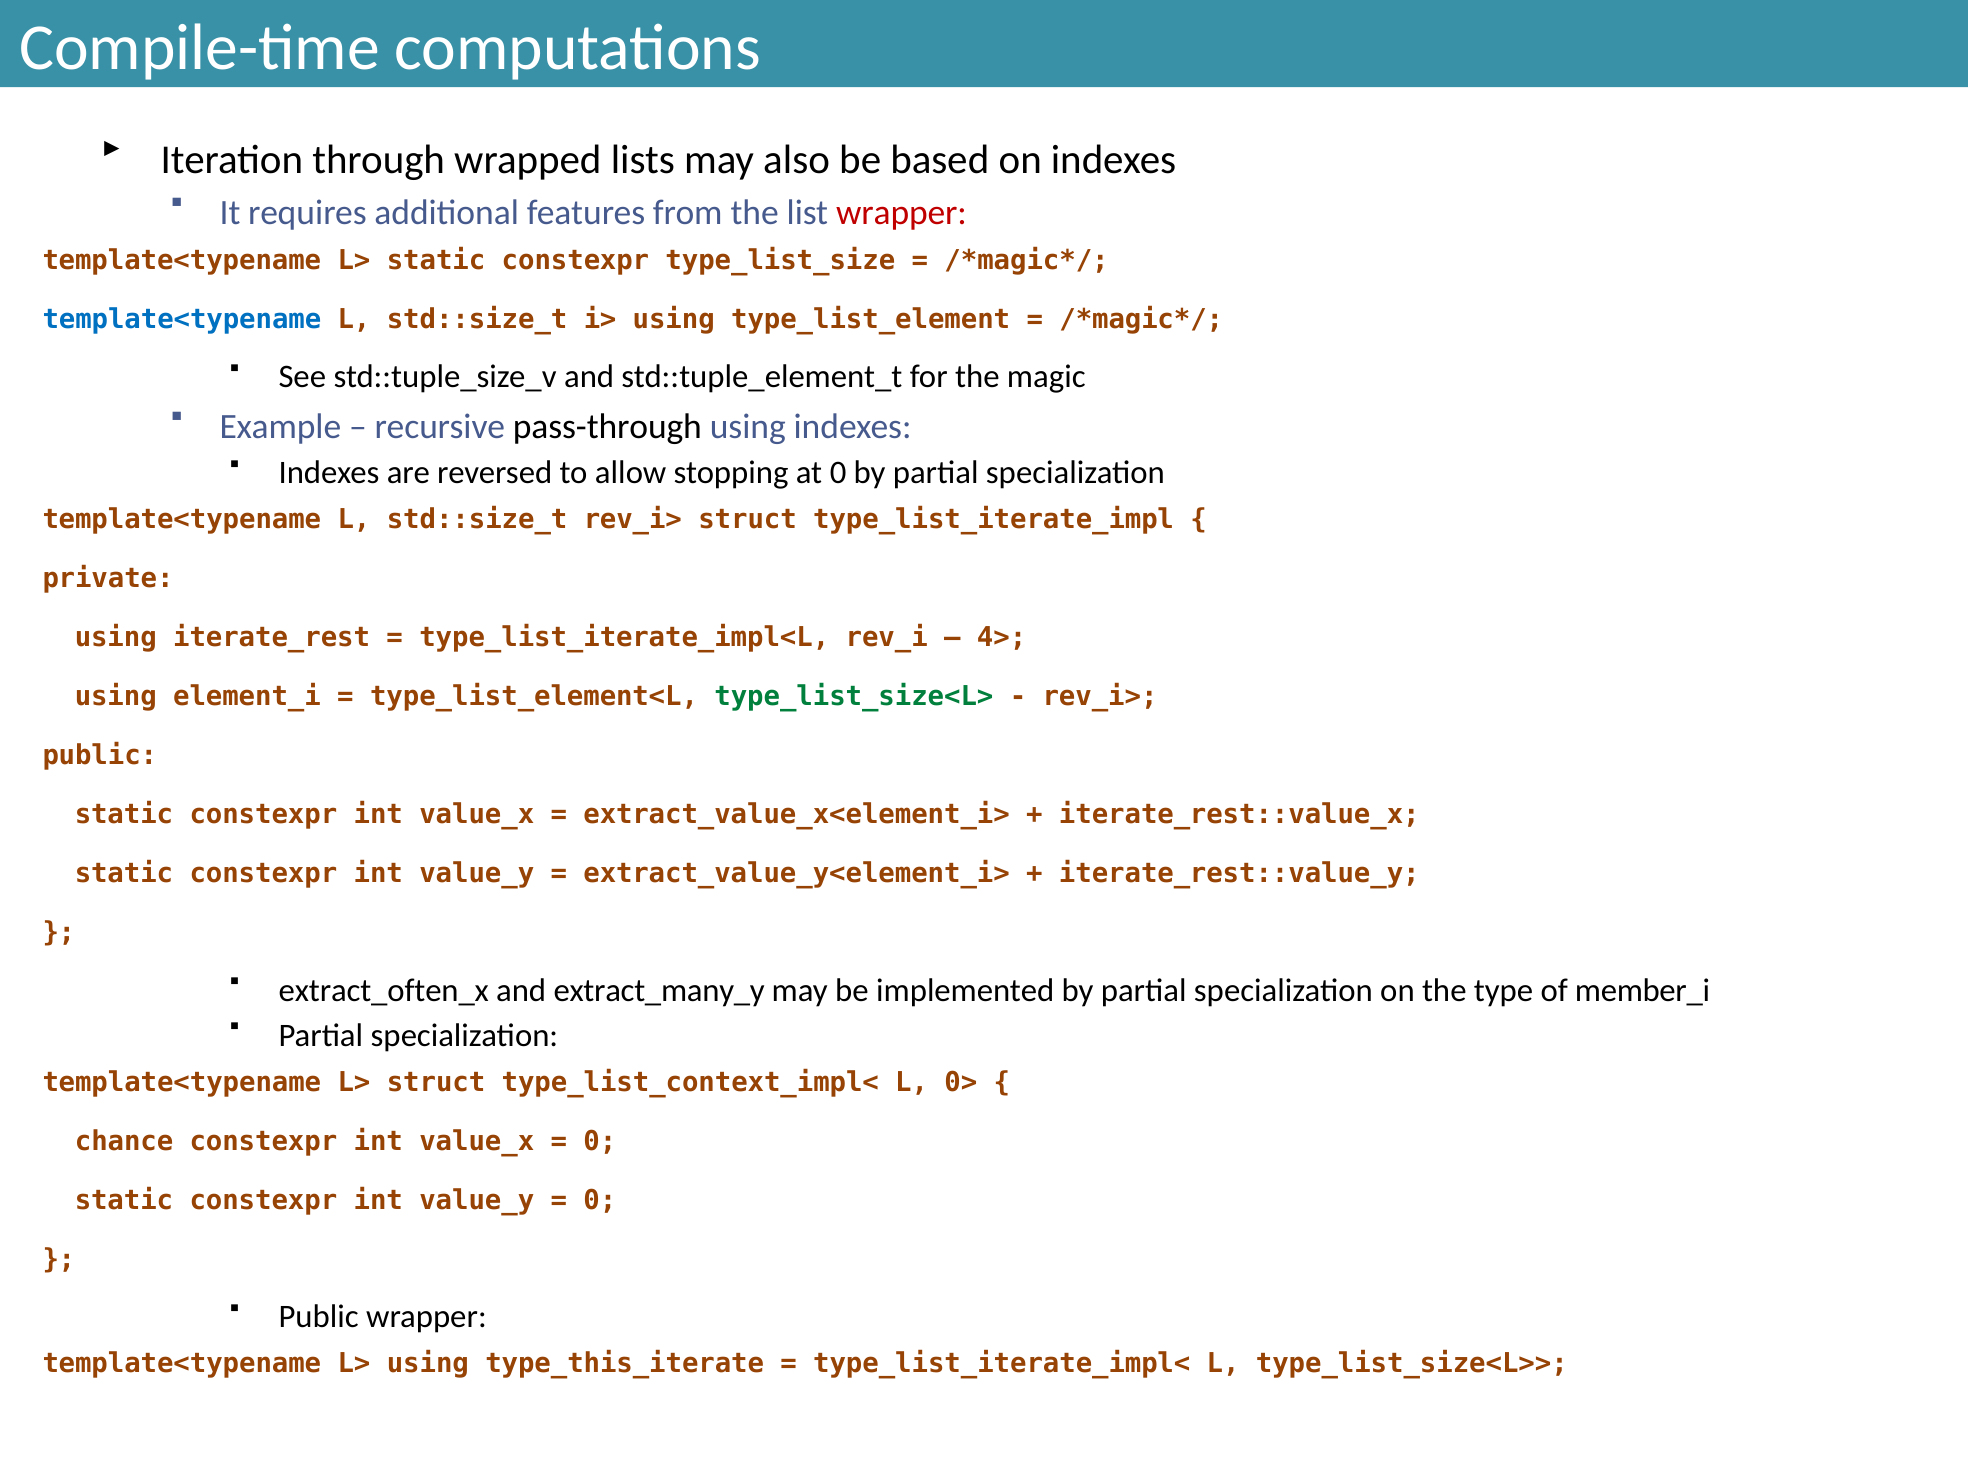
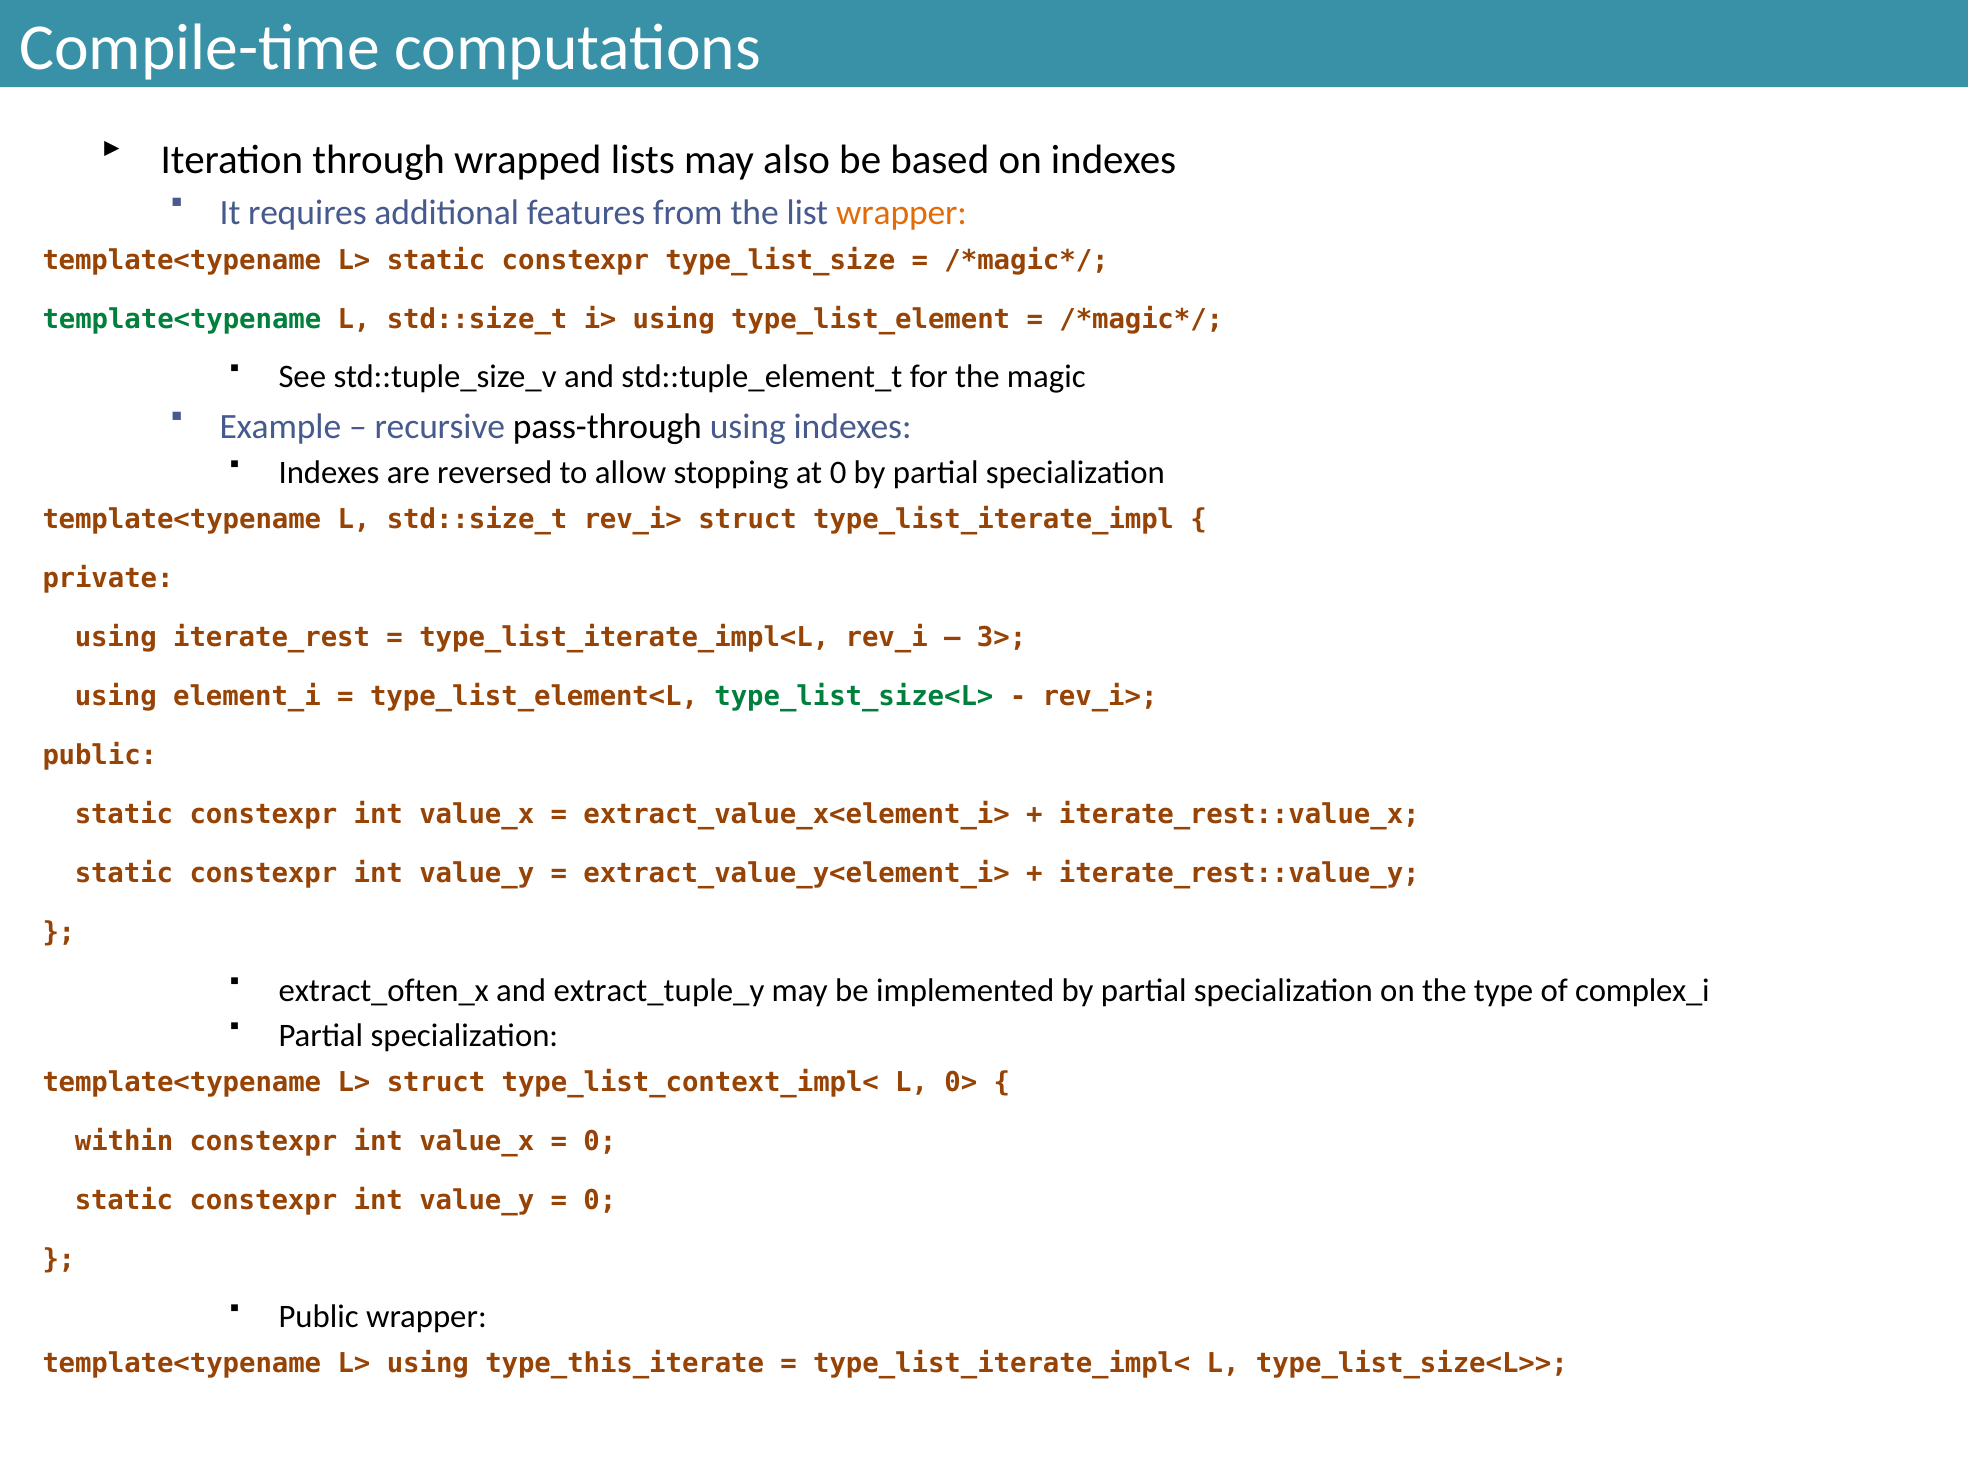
wrapper at (902, 213) colour: red -> orange
template<typename at (182, 319) colour: blue -> green
4>: 4> -> 3>
extract_many_y: extract_many_y -> extract_tuple_y
member_i: member_i -> complex_i
chance: chance -> within
